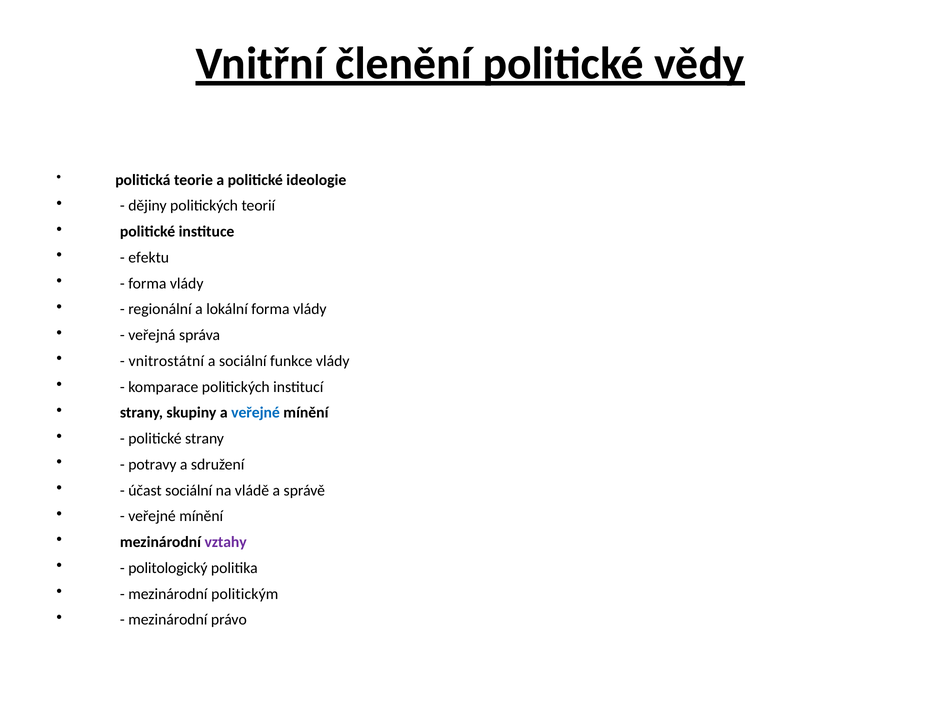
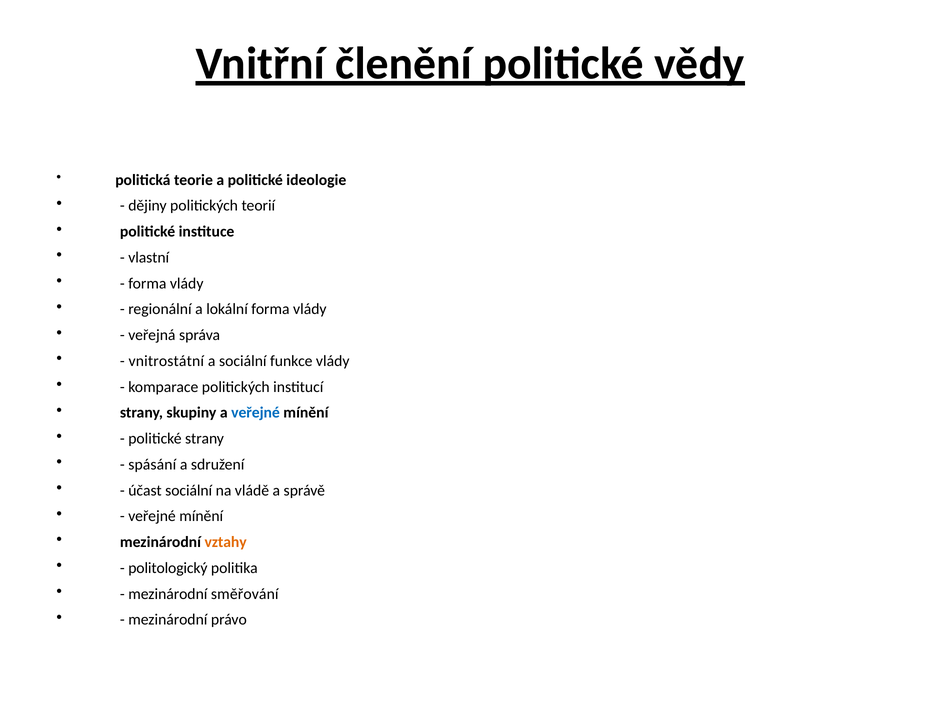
efektu: efektu -> vlastní
potravy: potravy -> spásání
vztahy colour: purple -> orange
politickým: politickým -> směřování
